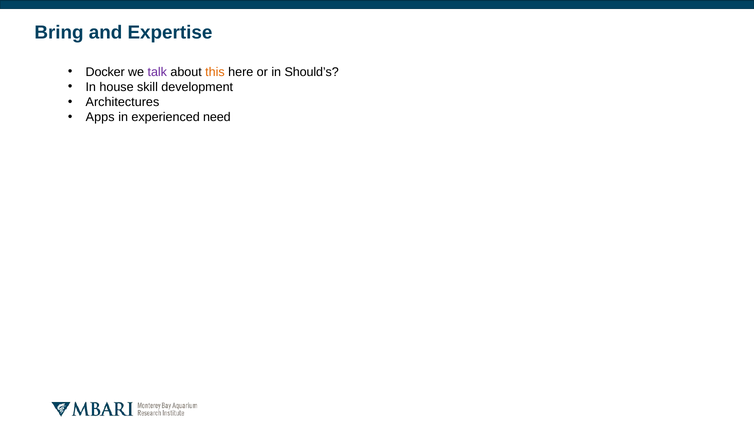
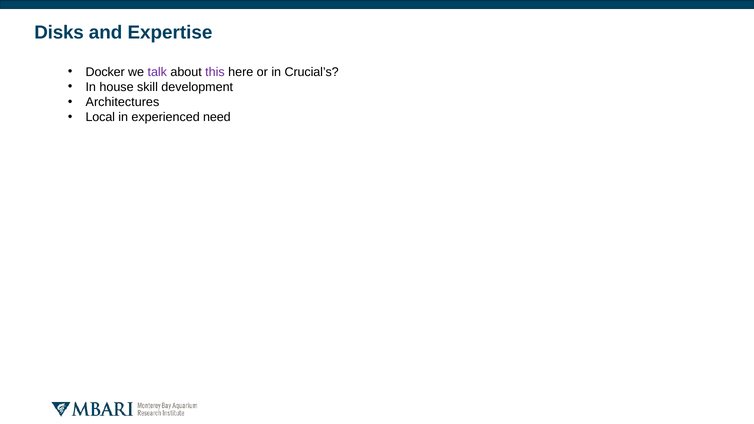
Bring: Bring -> Disks
this colour: orange -> purple
Should’s: Should’s -> Crucial’s
Apps: Apps -> Local
